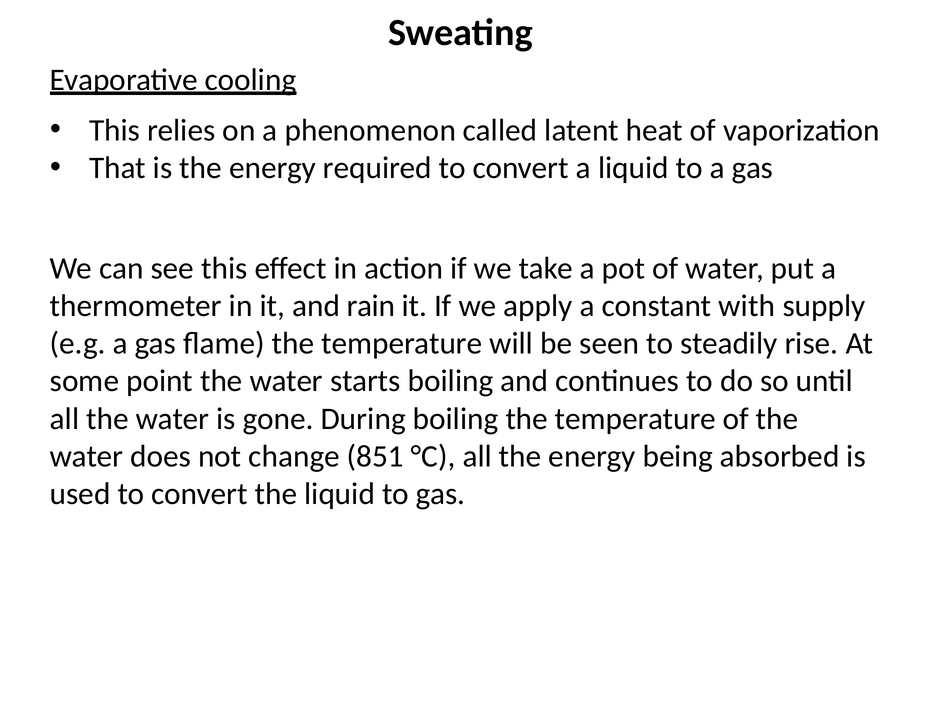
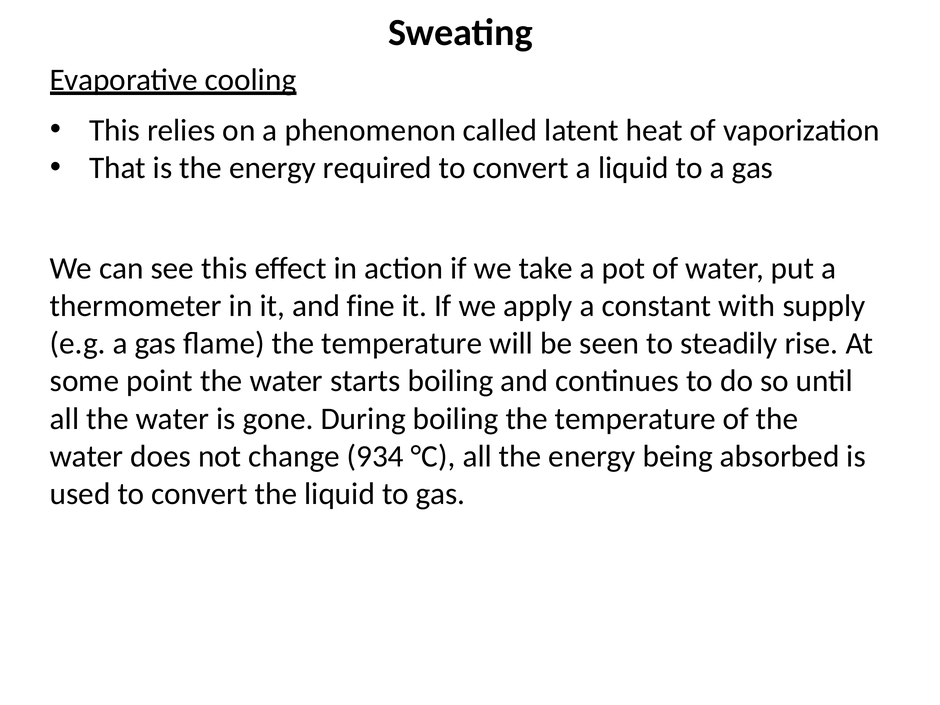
rain: rain -> fine
851: 851 -> 934
